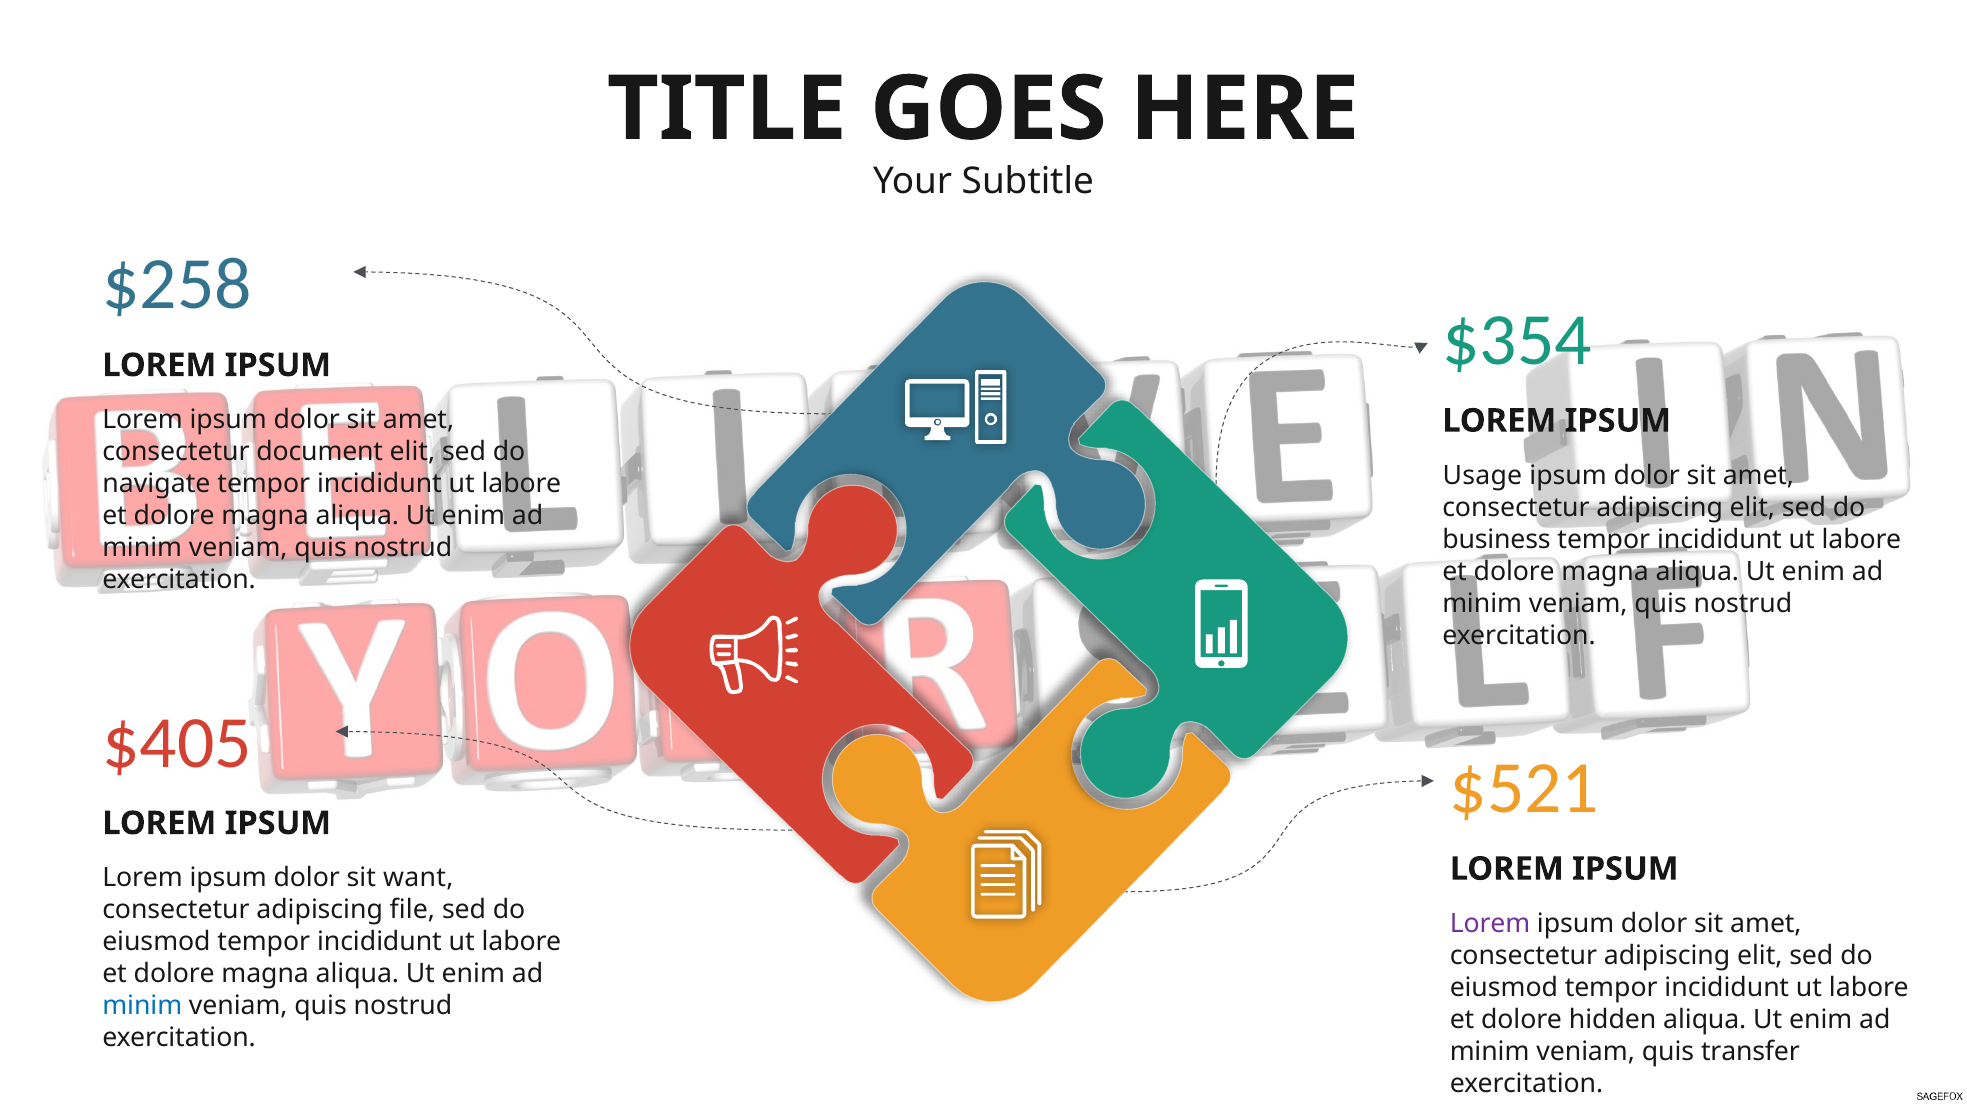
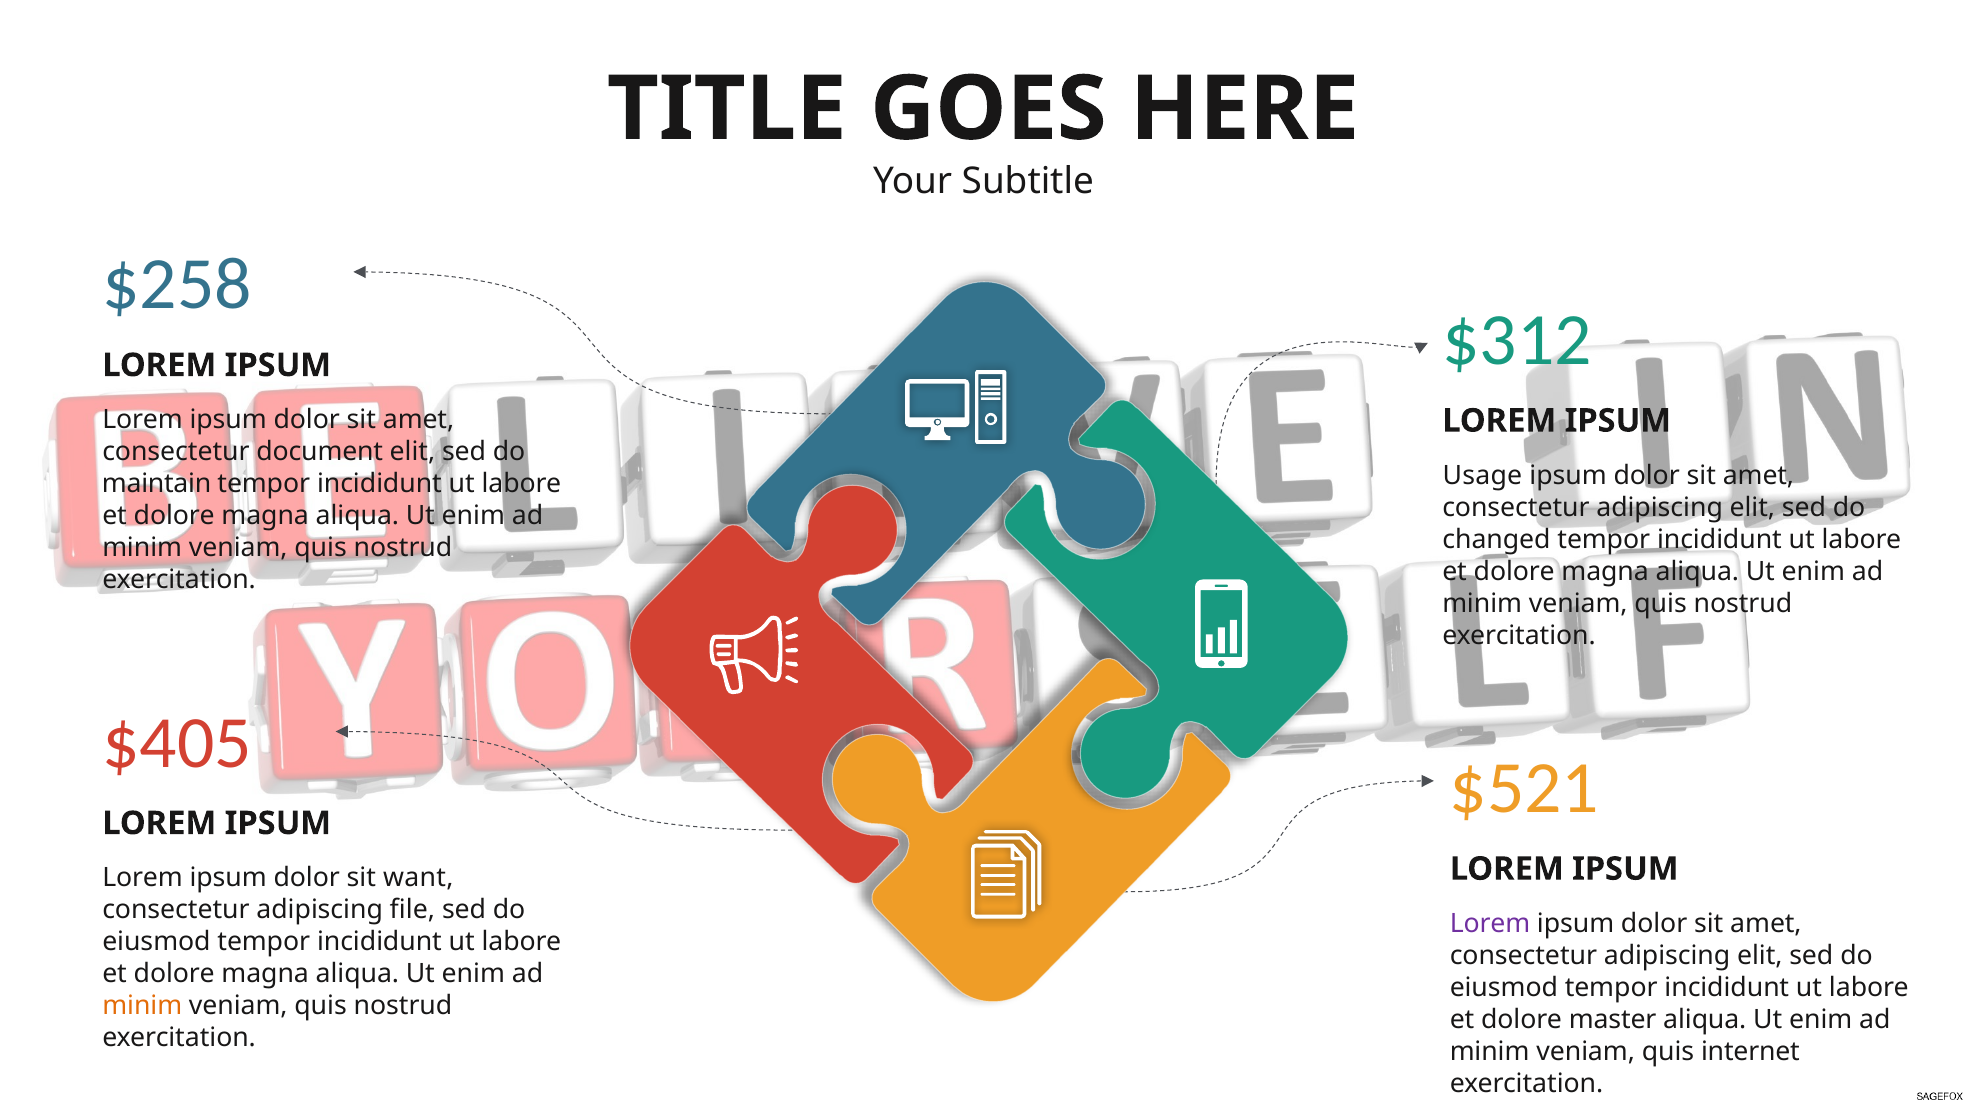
$354: $354 -> $312
navigate: navigate -> maintain
business: business -> changed
minim at (142, 1007) colour: blue -> orange
hidden: hidden -> master
transfer: transfer -> internet
